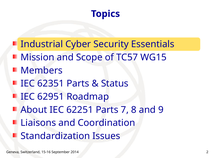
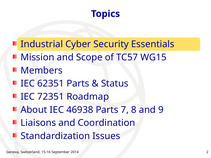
62951: 62951 -> 72351
62251: 62251 -> 46938
